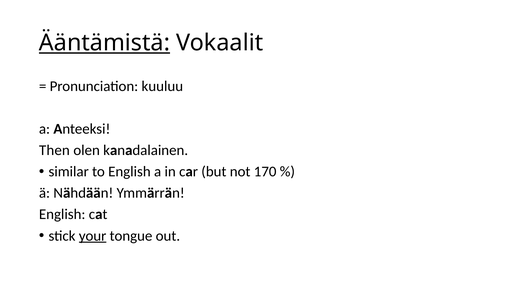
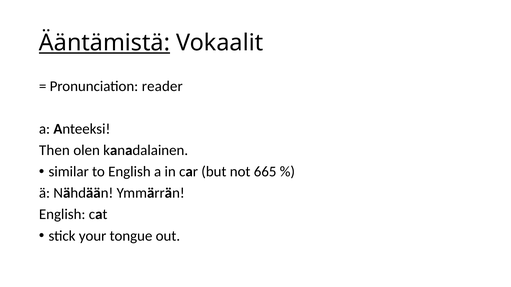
kuuluu: kuuluu -> reader
170: 170 -> 665
your underline: present -> none
